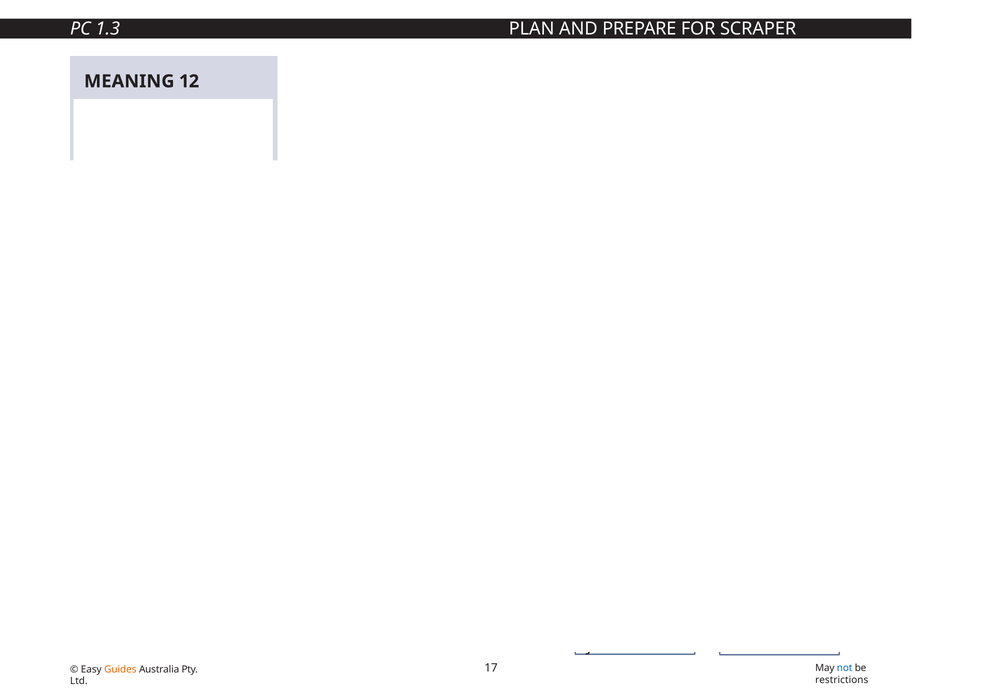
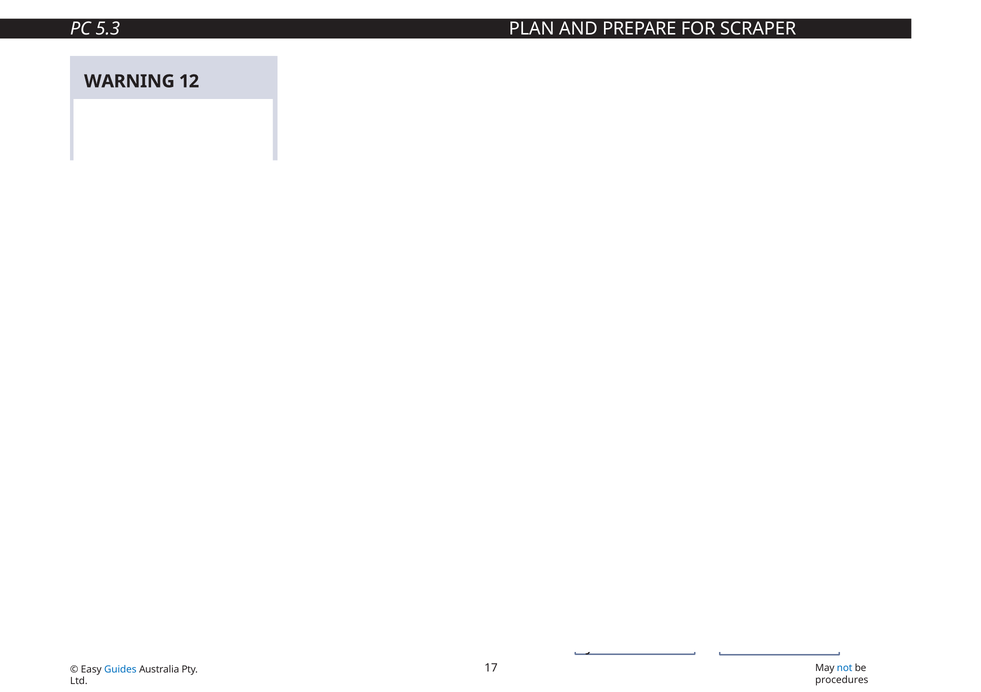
1.3: 1.3 -> 5.3
MEANING: MEANING -> WARNING
Guides colour: orange -> blue
restrictions: restrictions -> procedures
